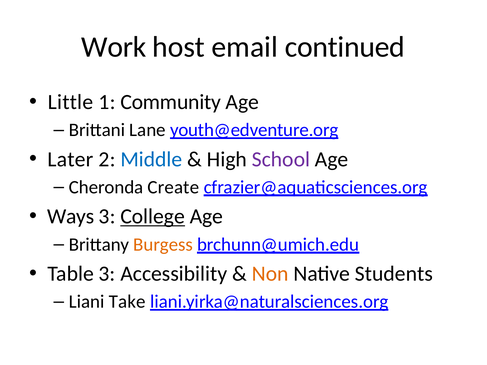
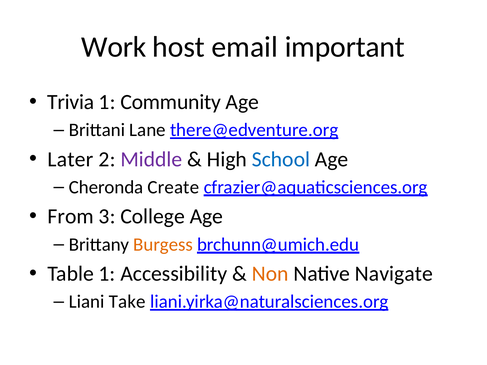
continued: continued -> important
Little: Little -> Trivia
youth@edventure.org: youth@edventure.org -> there@edventure.org
Middle colour: blue -> purple
School colour: purple -> blue
Ways: Ways -> From
College underline: present -> none
Table 3: 3 -> 1
Students: Students -> Navigate
